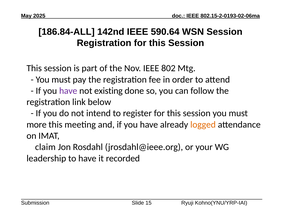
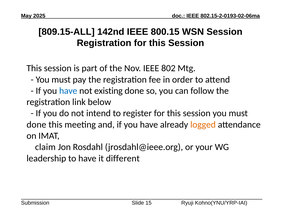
186.84-ALL: 186.84-ALL -> 809.15-ALL
590.64: 590.64 -> 800.15
have at (68, 91) colour: purple -> blue
more at (37, 124): more -> done
recorded: recorded -> different
